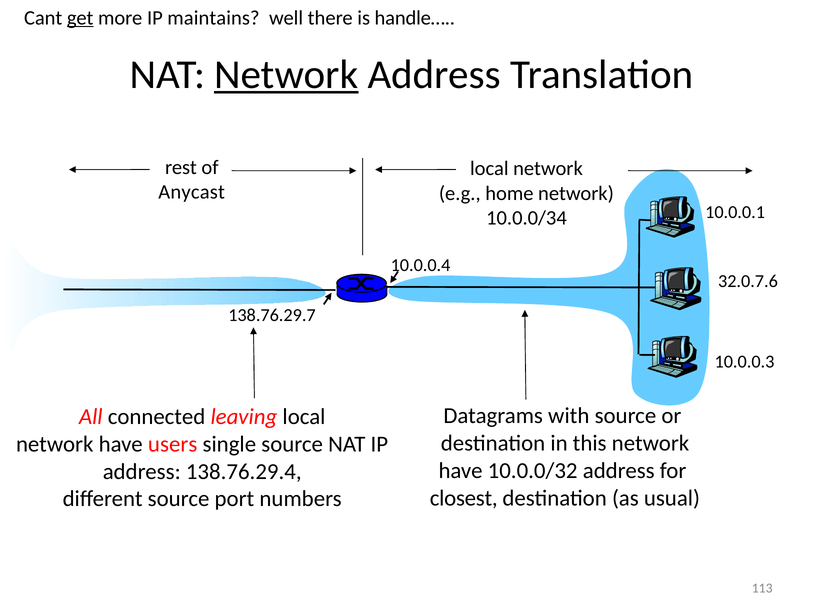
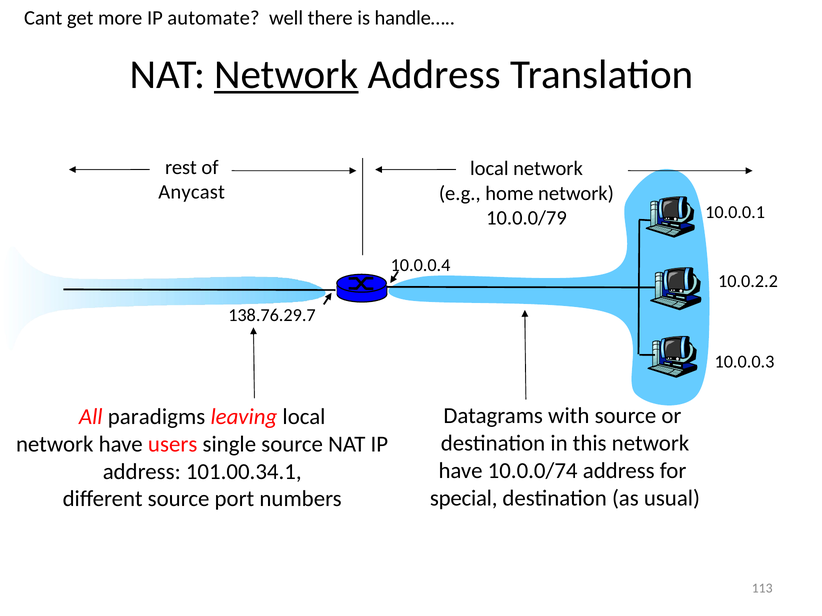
get underline: present -> none
maintains: maintains -> automate
10.0.0/34: 10.0.0/34 -> 10.0.0/79
32.0.7.6: 32.0.7.6 -> 10.0.2.2
connected: connected -> paradigms
10.0.0/32: 10.0.0/32 -> 10.0.0/74
138.76.29.4: 138.76.29.4 -> 101.00.34.1
closest: closest -> special
